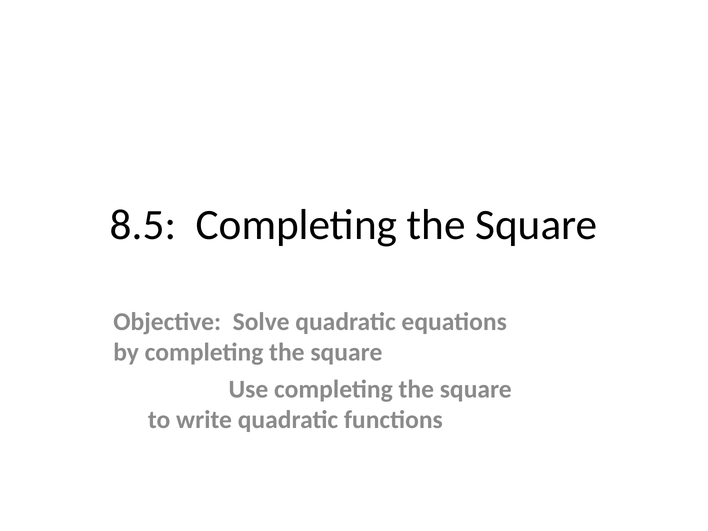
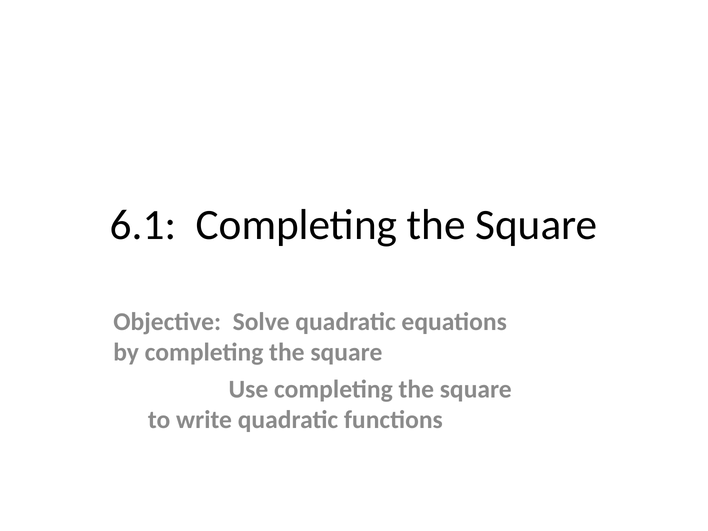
8.5: 8.5 -> 6.1
